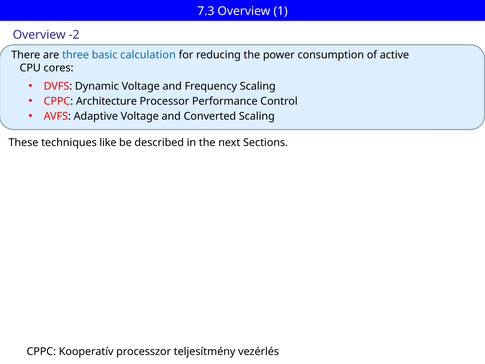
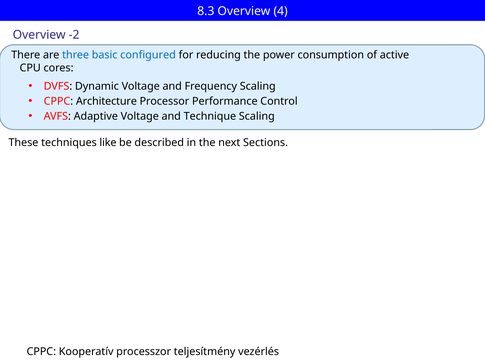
7.3: 7.3 -> 8.3
1: 1 -> 4
calculation: calculation -> configured
Converted: Converted -> Technique
